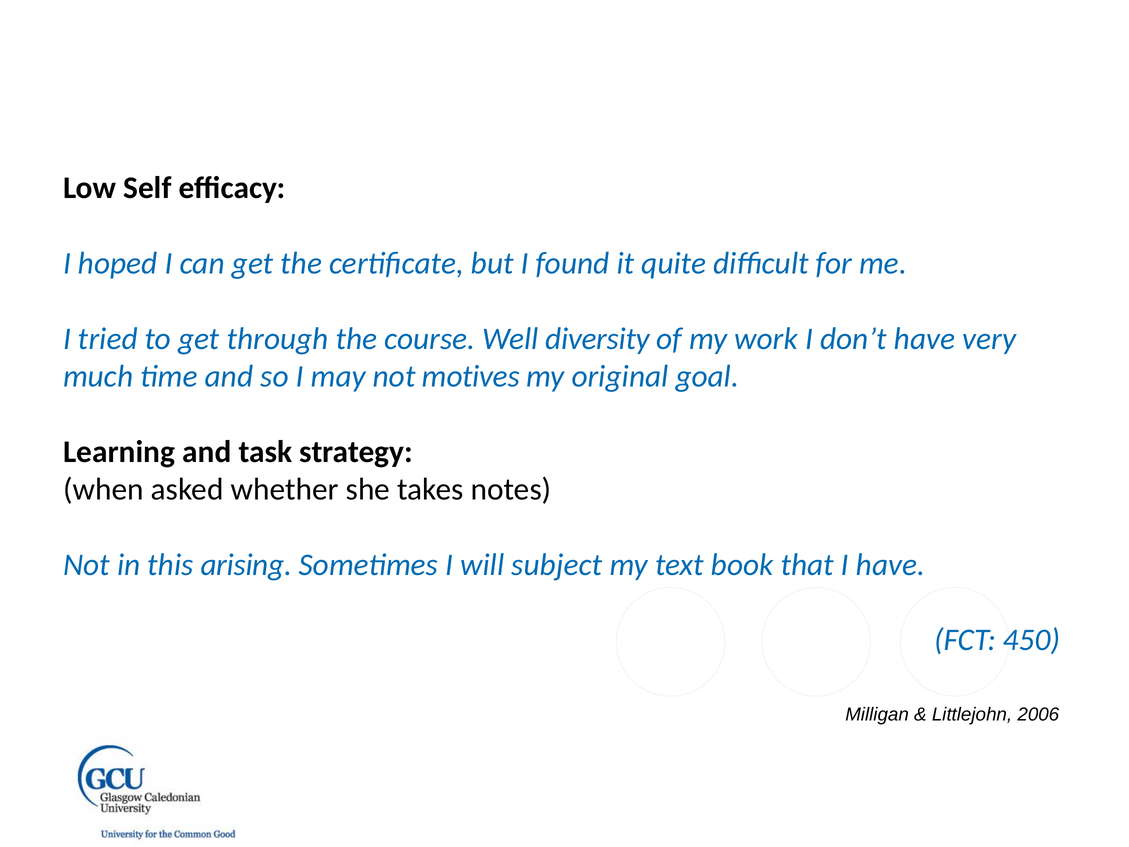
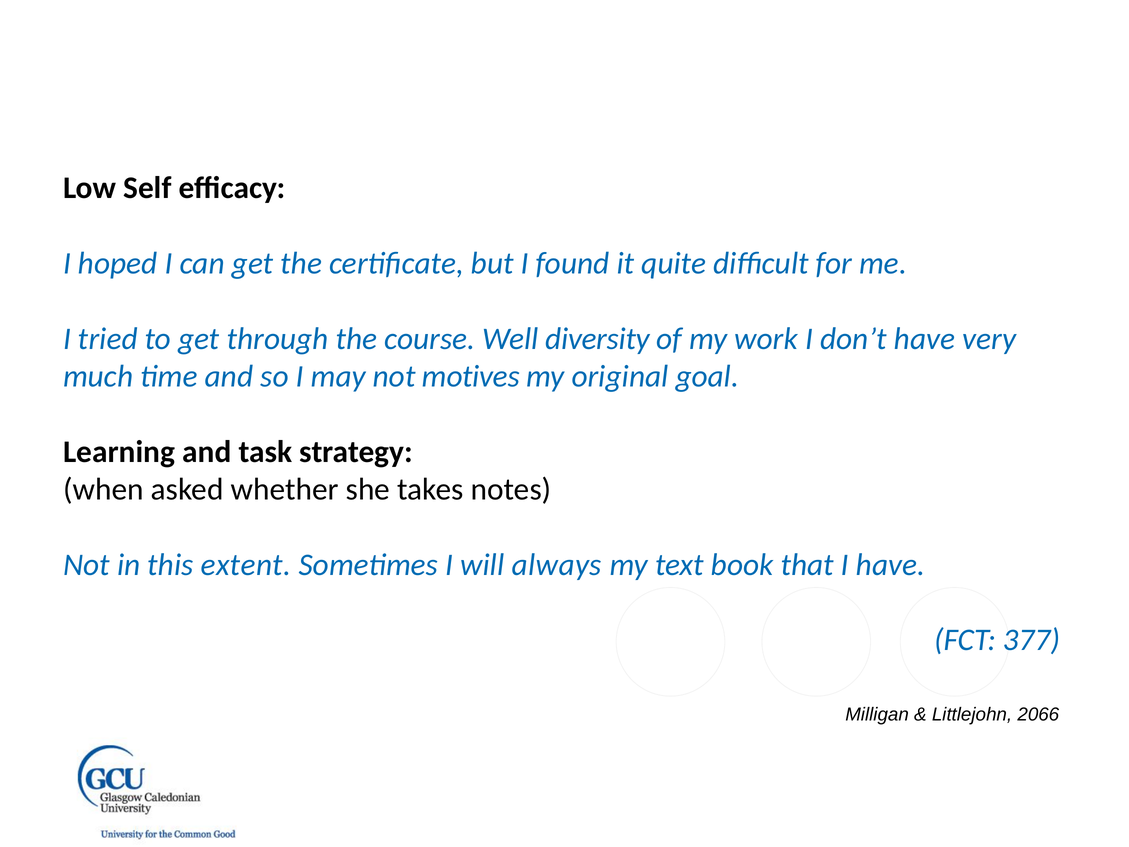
arising: arising -> extent
subject: subject -> always
450: 450 -> 377
2006: 2006 -> 2066
